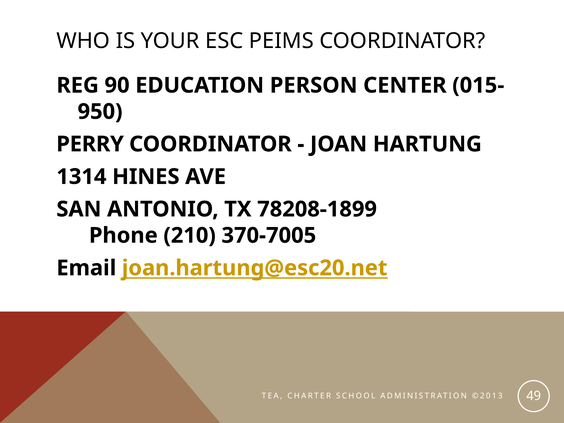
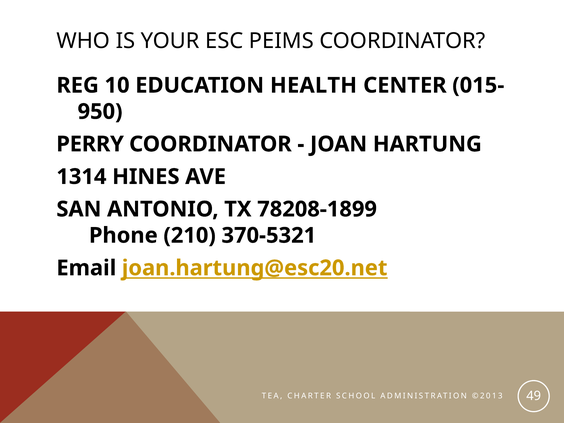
90: 90 -> 10
PERSON: PERSON -> HEALTH
370-7005: 370-7005 -> 370-5321
